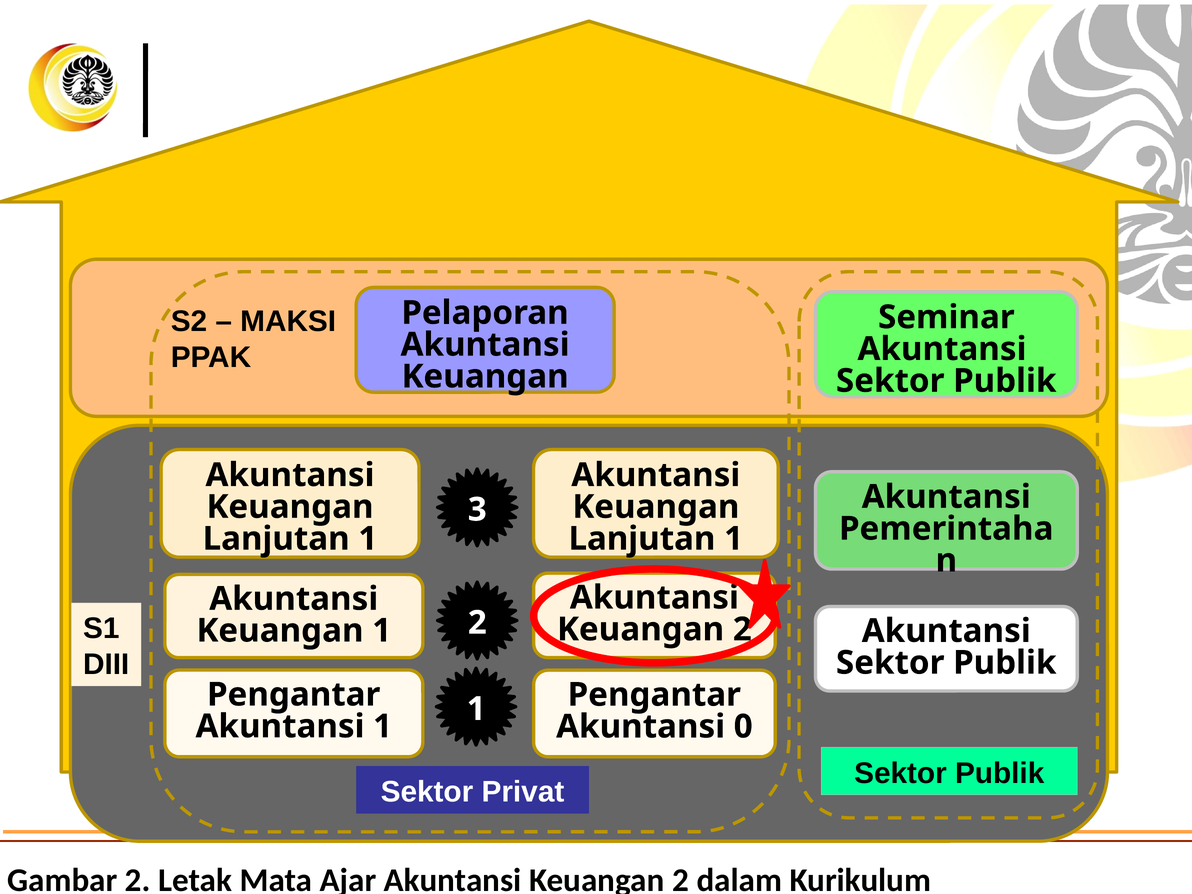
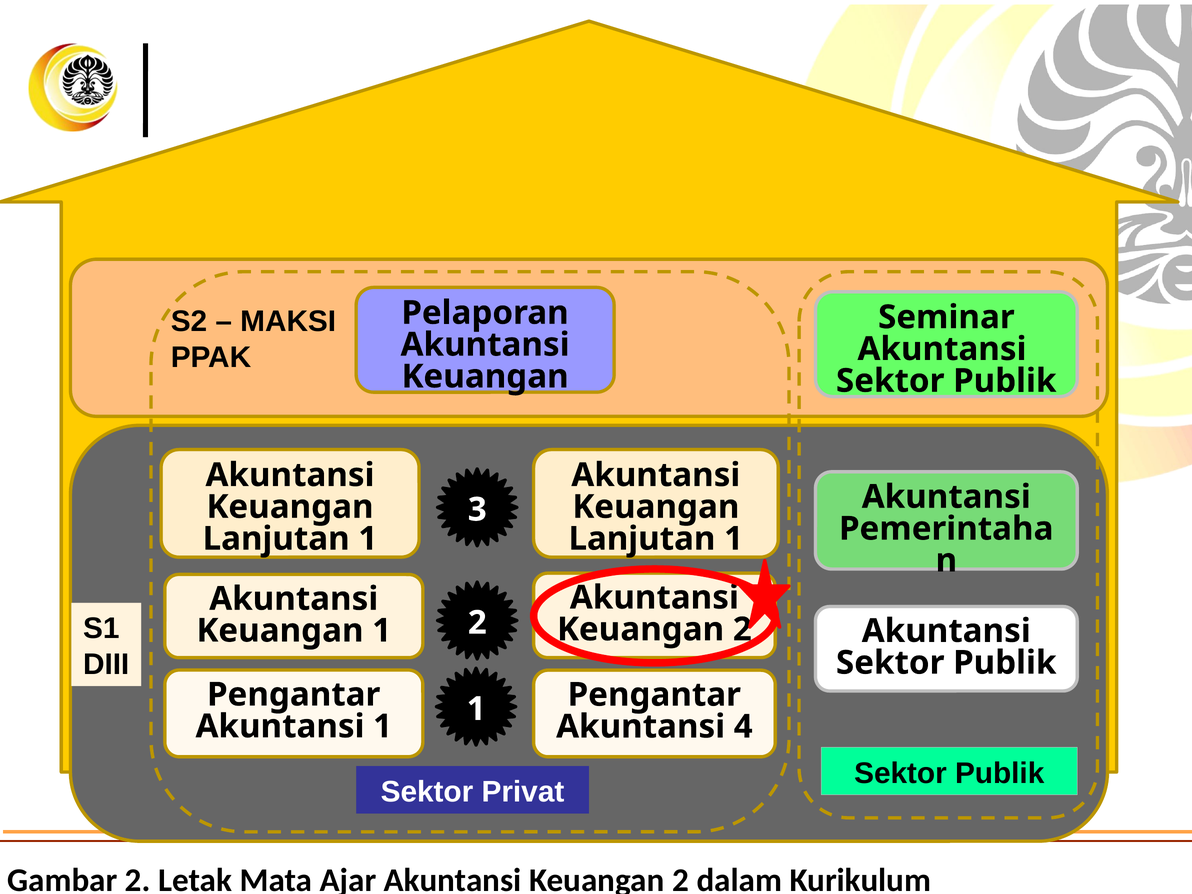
0: 0 -> 4
